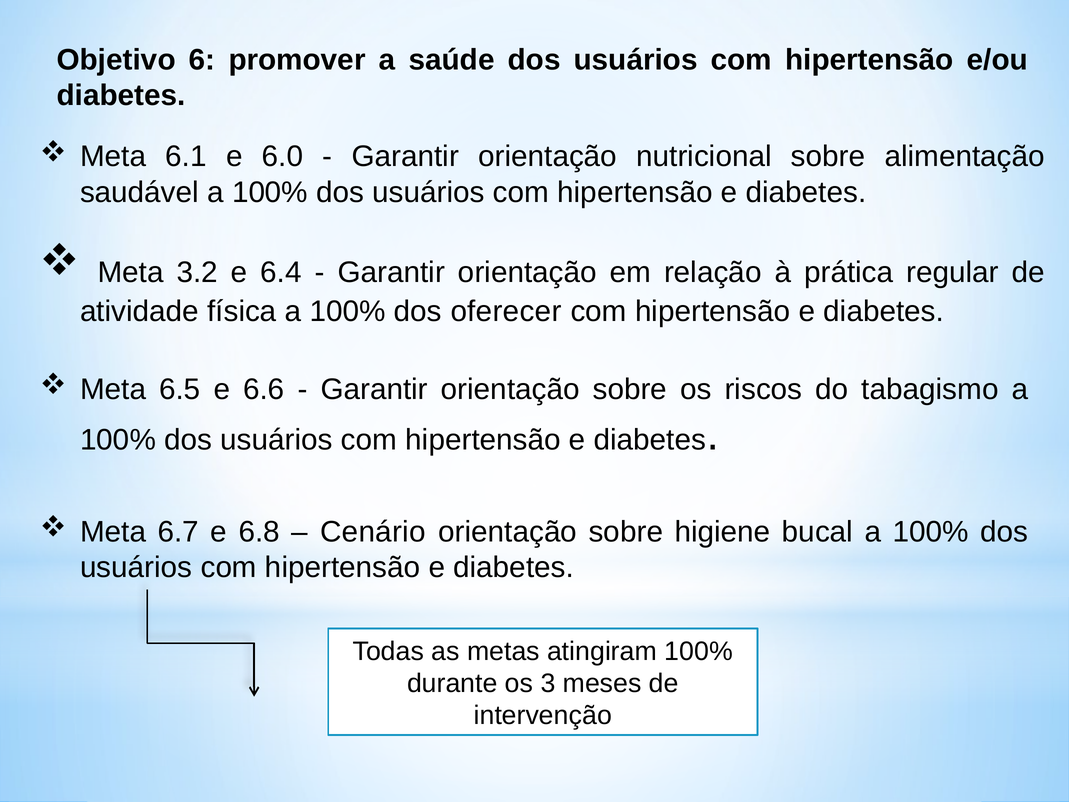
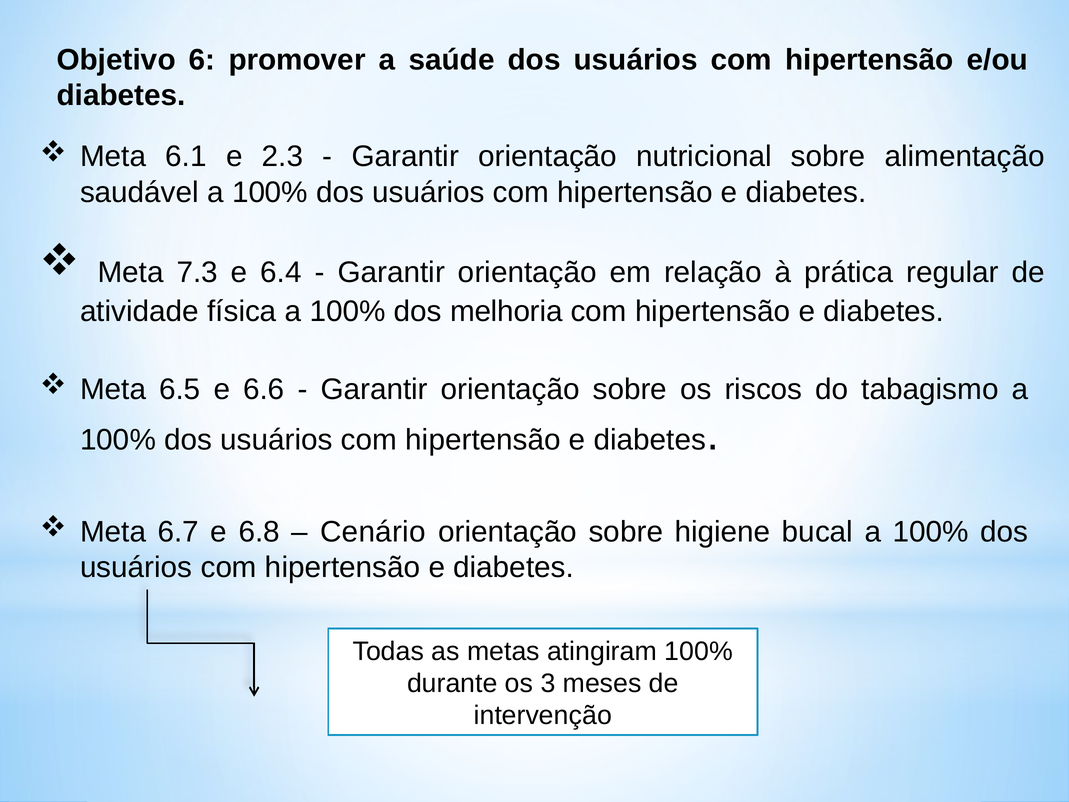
6.0: 6.0 -> 2.3
3.2: 3.2 -> 7.3
oferecer: oferecer -> melhoria
